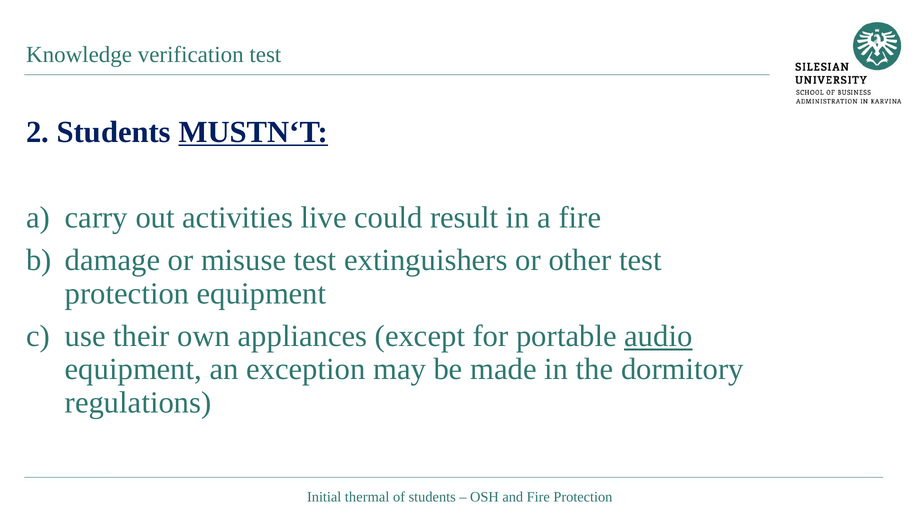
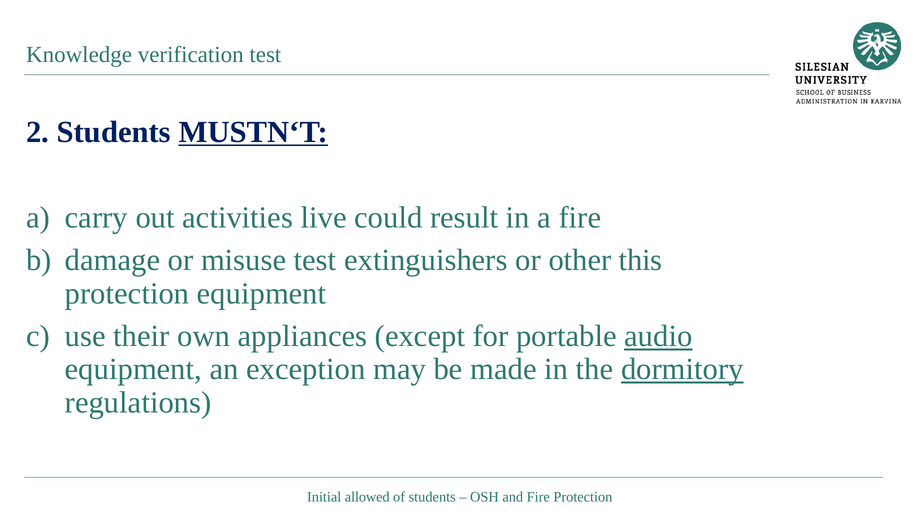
other test: test -> this
dormitory underline: none -> present
thermal: thermal -> allowed
